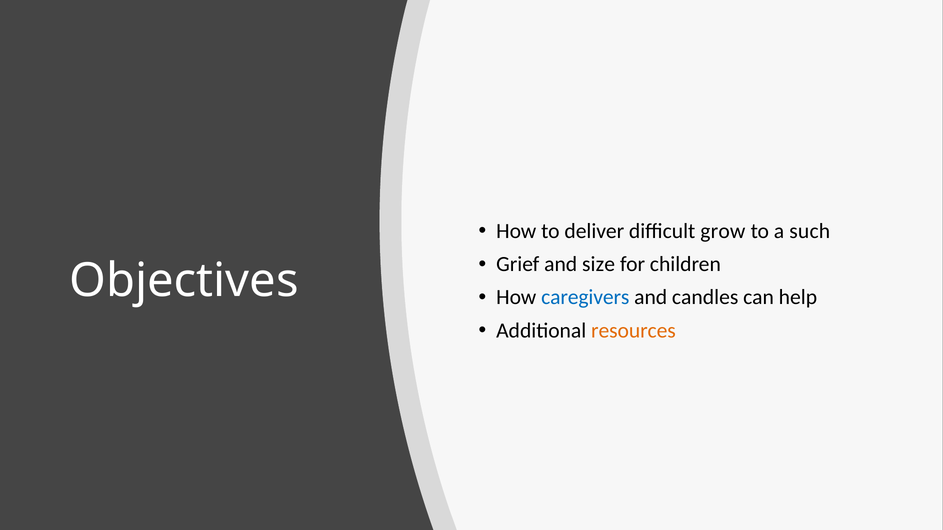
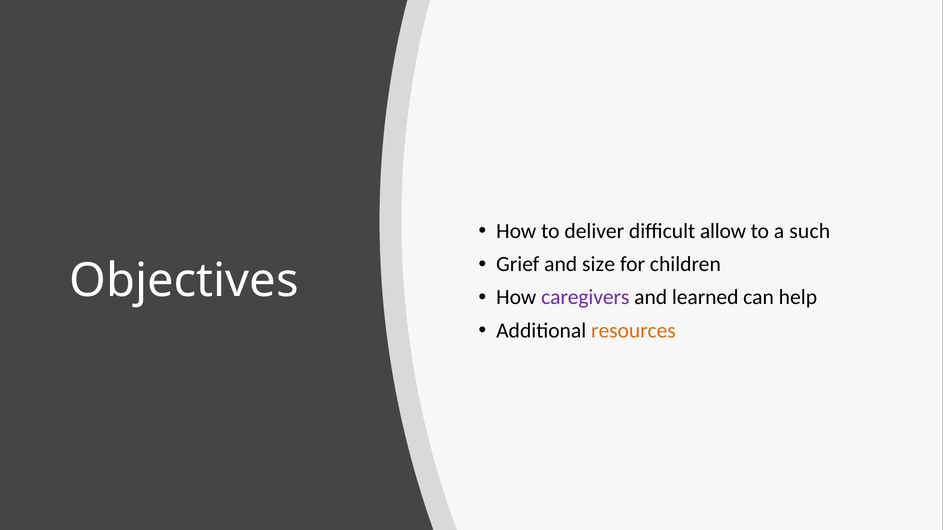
grow: grow -> allow
caregivers colour: blue -> purple
candles: candles -> learned
